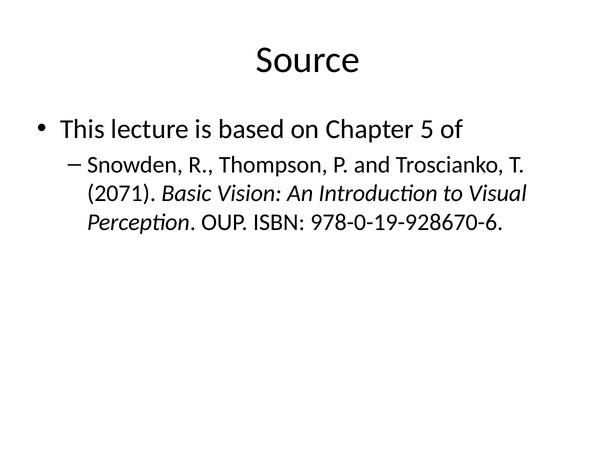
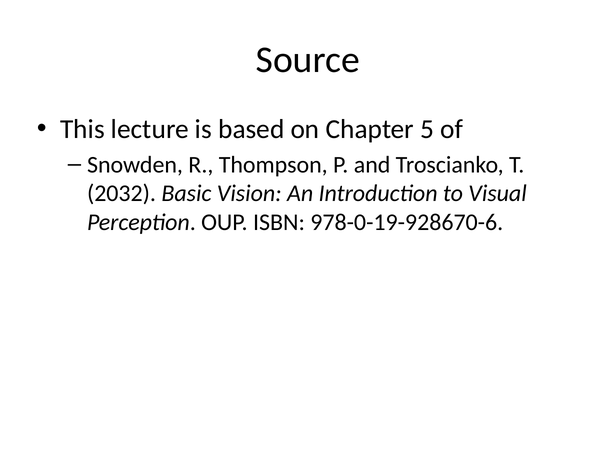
2071: 2071 -> 2032
